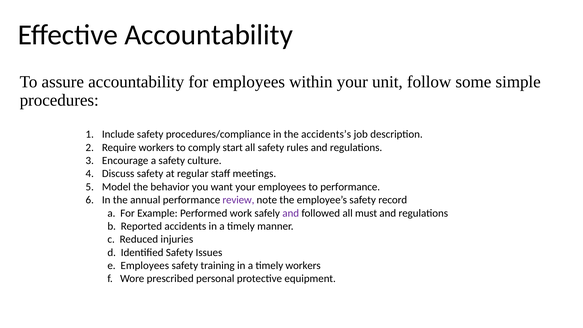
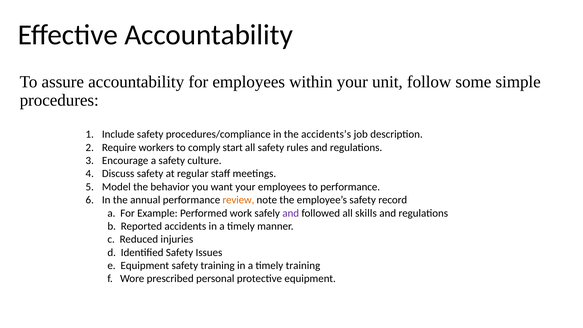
review colour: purple -> orange
must: must -> skills
e Employees: Employees -> Equipment
timely workers: workers -> training
